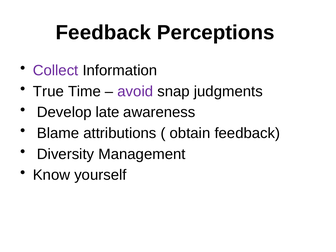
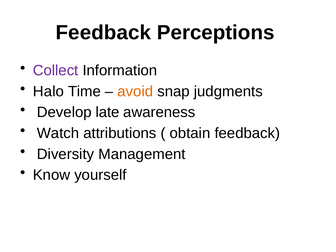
True: True -> Halo
avoid colour: purple -> orange
Blame: Blame -> Watch
